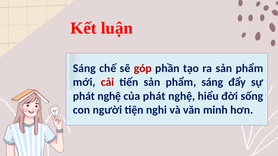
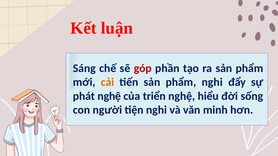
cải colour: red -> orange
phẩm sáng: sáng -> nghi
của phát: phát -> triển
